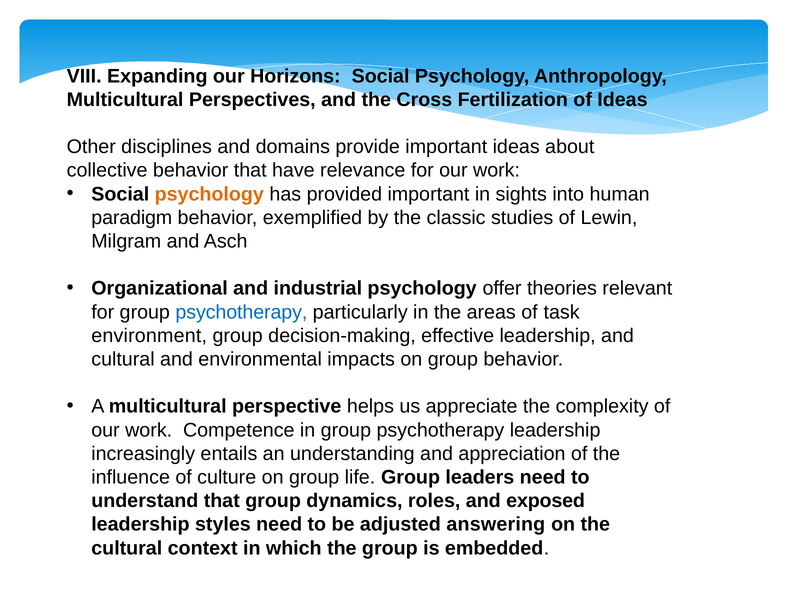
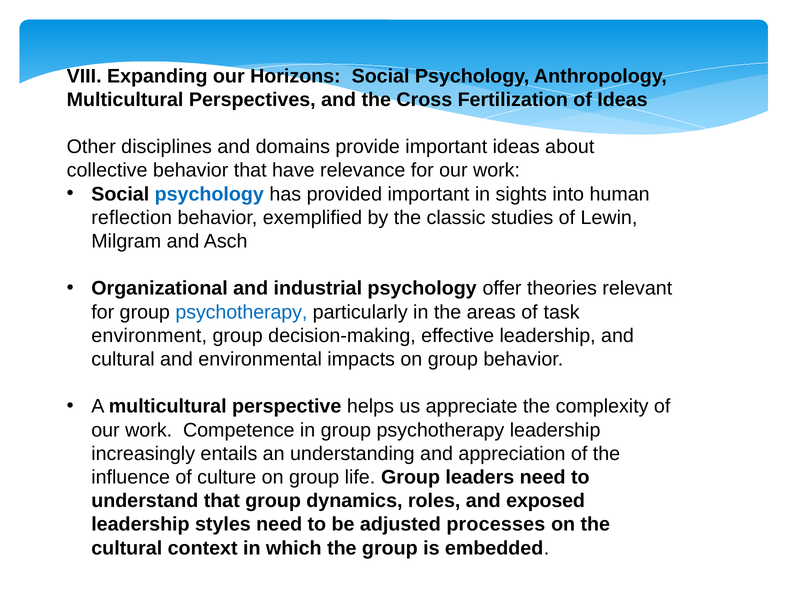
psychology at (209, 194) colour: orange -> blue
paradigm: paradigm -> reflection
answering: answering -> processes
